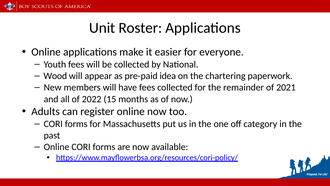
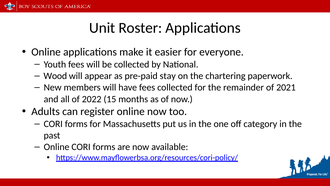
idea: idea -> stay
